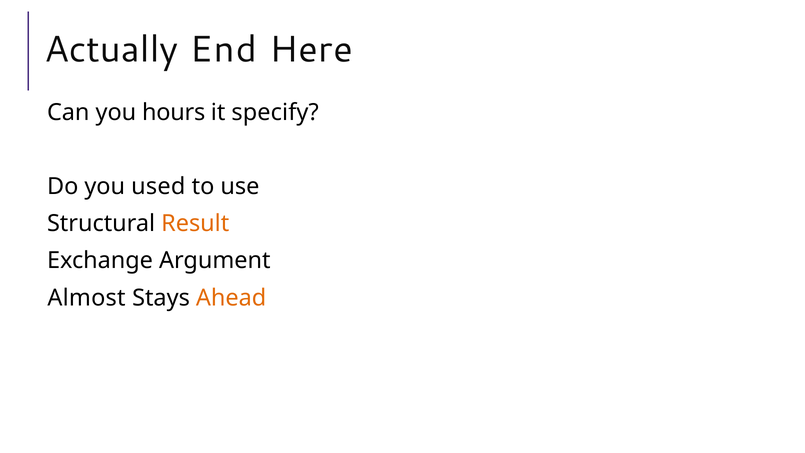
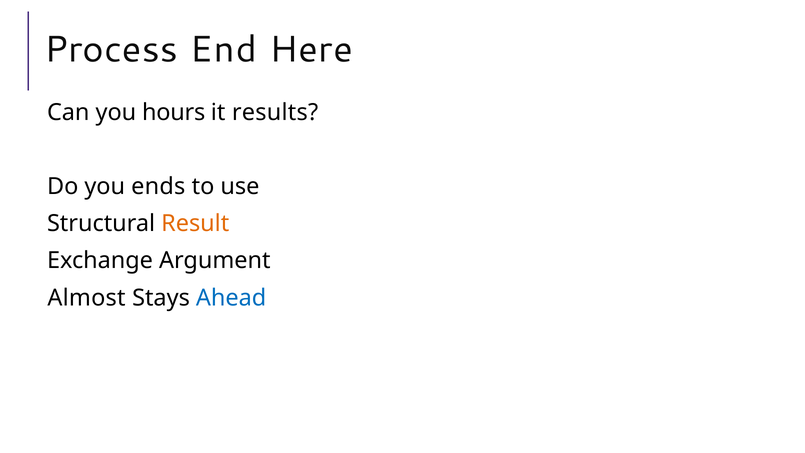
Actually: Actually -> Process
specify: specify -> results
used: used -> ends
Ahead colour: orange -> blue
